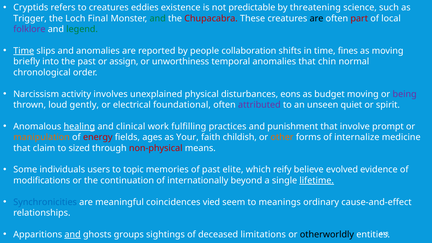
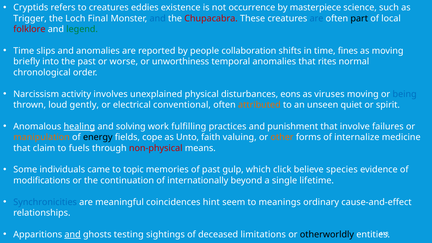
predictable: predictable -> occurrence
threatening: threatening -> masterpiece
and at (158, 18) colour: green -> blue
are at (316, 18) colour: black -> blue
part colour: red -> black
folklore colour: purple -> red
Time at (24, 51) underline: present -> none
assign: assign -> worse
chin: chin -> rites
budget: budget -> viruses
being colour: purple -> blue
electrical foundational: foundational -> conventional
attributed colour: purple -> orange
clinical: clinical -> solving
prompt: prompt -> failures
energy colour: red -> black
ages: ages -> cope
Your: Your -> Unto
childish: childish -> valuing
sized: sized -> fuels
users: users -> came
elite: elite -> gulp
reify: reify -> click
evolved: evolved -> species
lifetime underline: present -> none
vied: vied -> hint
groups: groups -> testing
